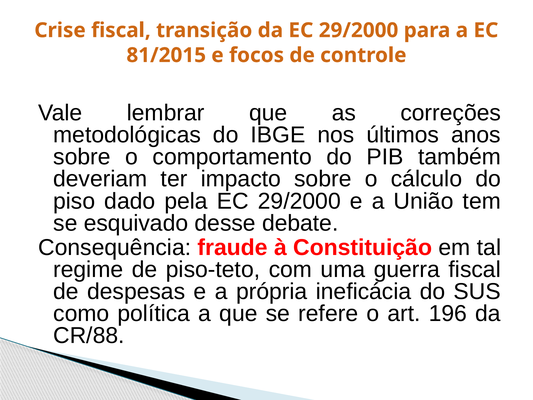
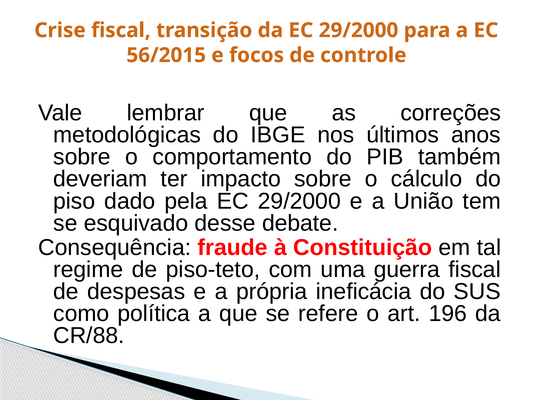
81/2015: 81/2015 -> 56/2015
